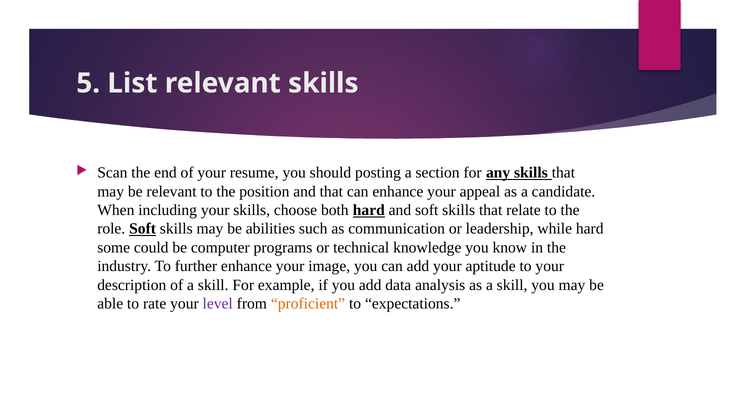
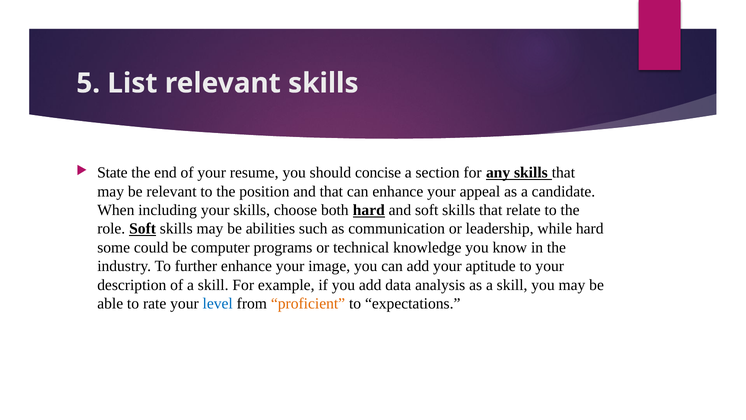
Scan: Scan -> State
posting: posting -> concise
level colour: purple -> blue
